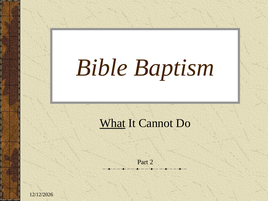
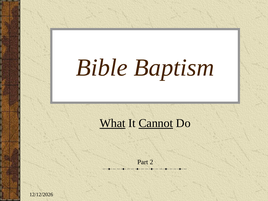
Cannot underline: none -> present
